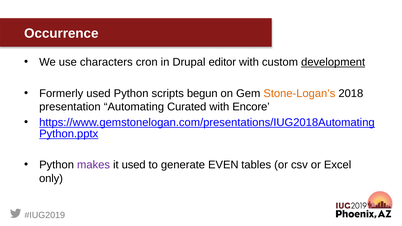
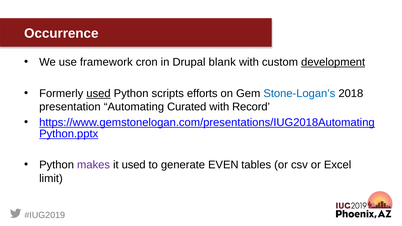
characters: characters -> framework
editor: editor -> blank
used at (98, 94) underline: none -> present
begun: begun -> efforts
Stone-Logan’s colour: orange -> blue
Encore: Encore -> Record
only: only -> limit
